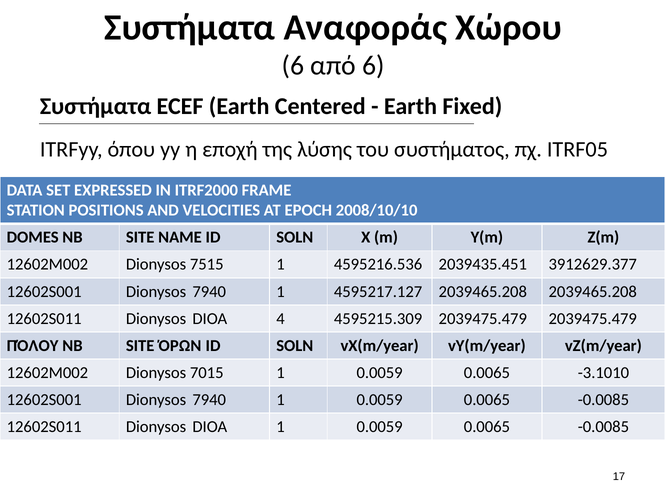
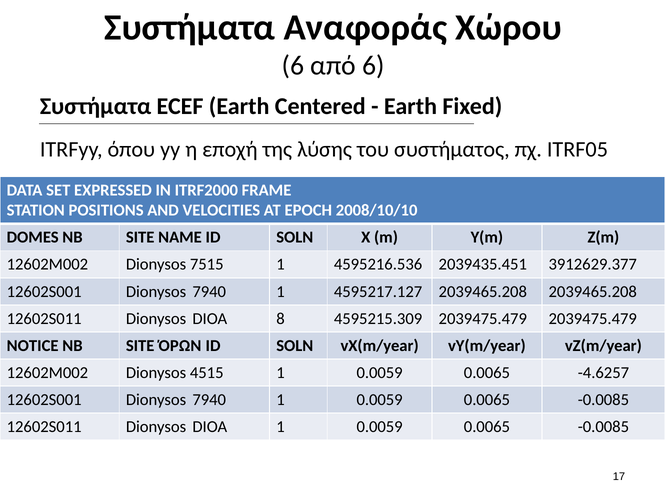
4: 4 -> 8
ΠΌΛΟΥ: ΠΌΛΟΥ -> NOTICE
7015: 7015 -> 4515
-3.1010: -3.1010 -> -4.6257
